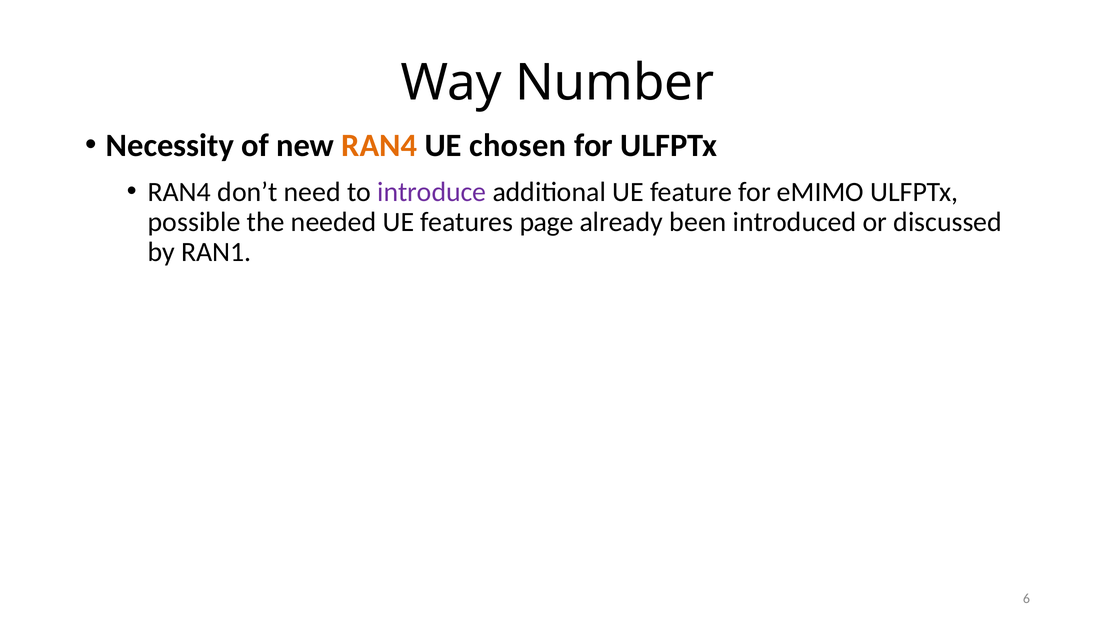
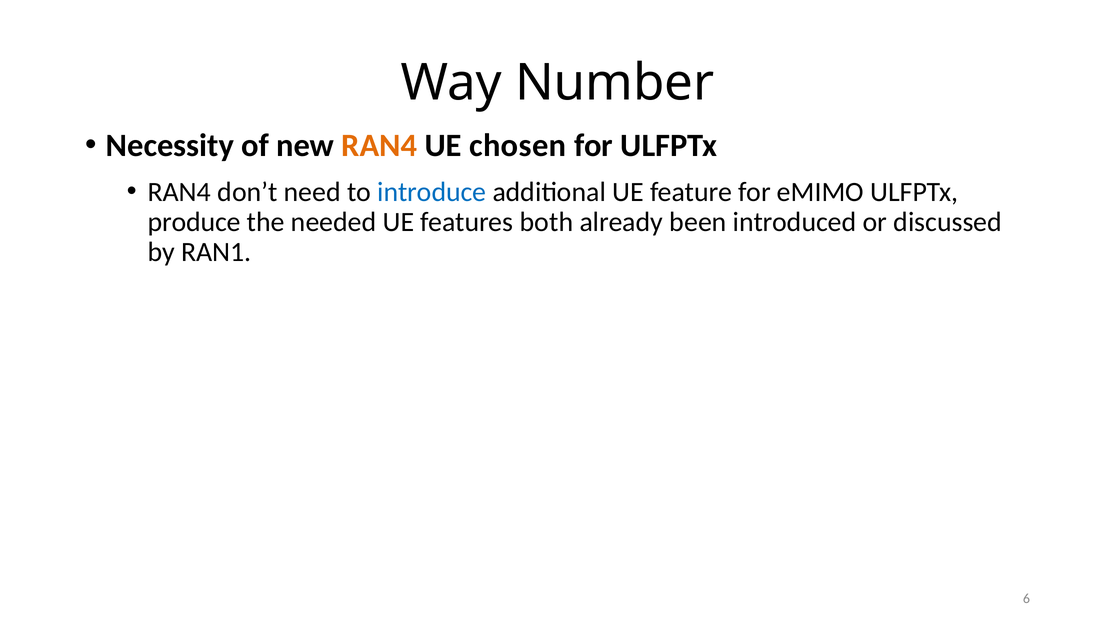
introduce colour: purple -> blue
possible: possible -> produce
page: page -> both
